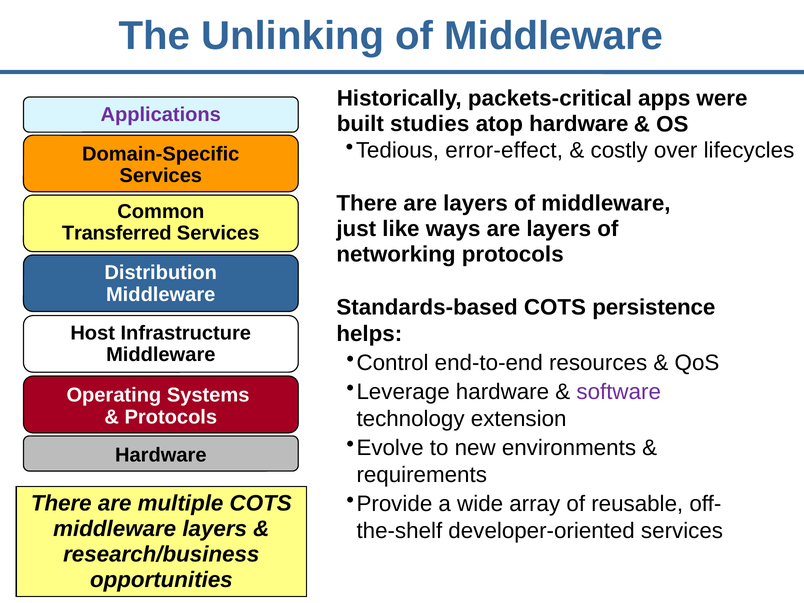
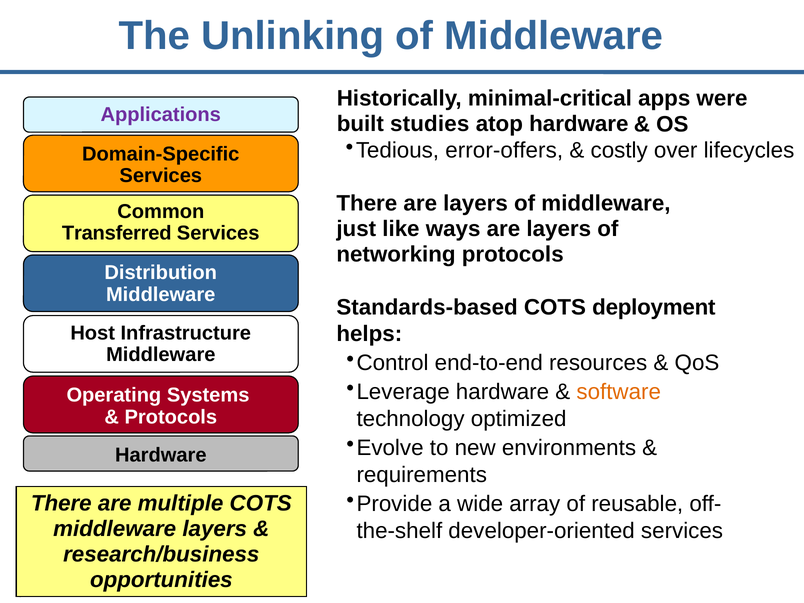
packets-critical: packets-critical -> minimal-critical
error-effect: error-effect -> error-offers
persistence: persistence -> deployment
software colour: purple -> orange
extension: extension -> optimized
